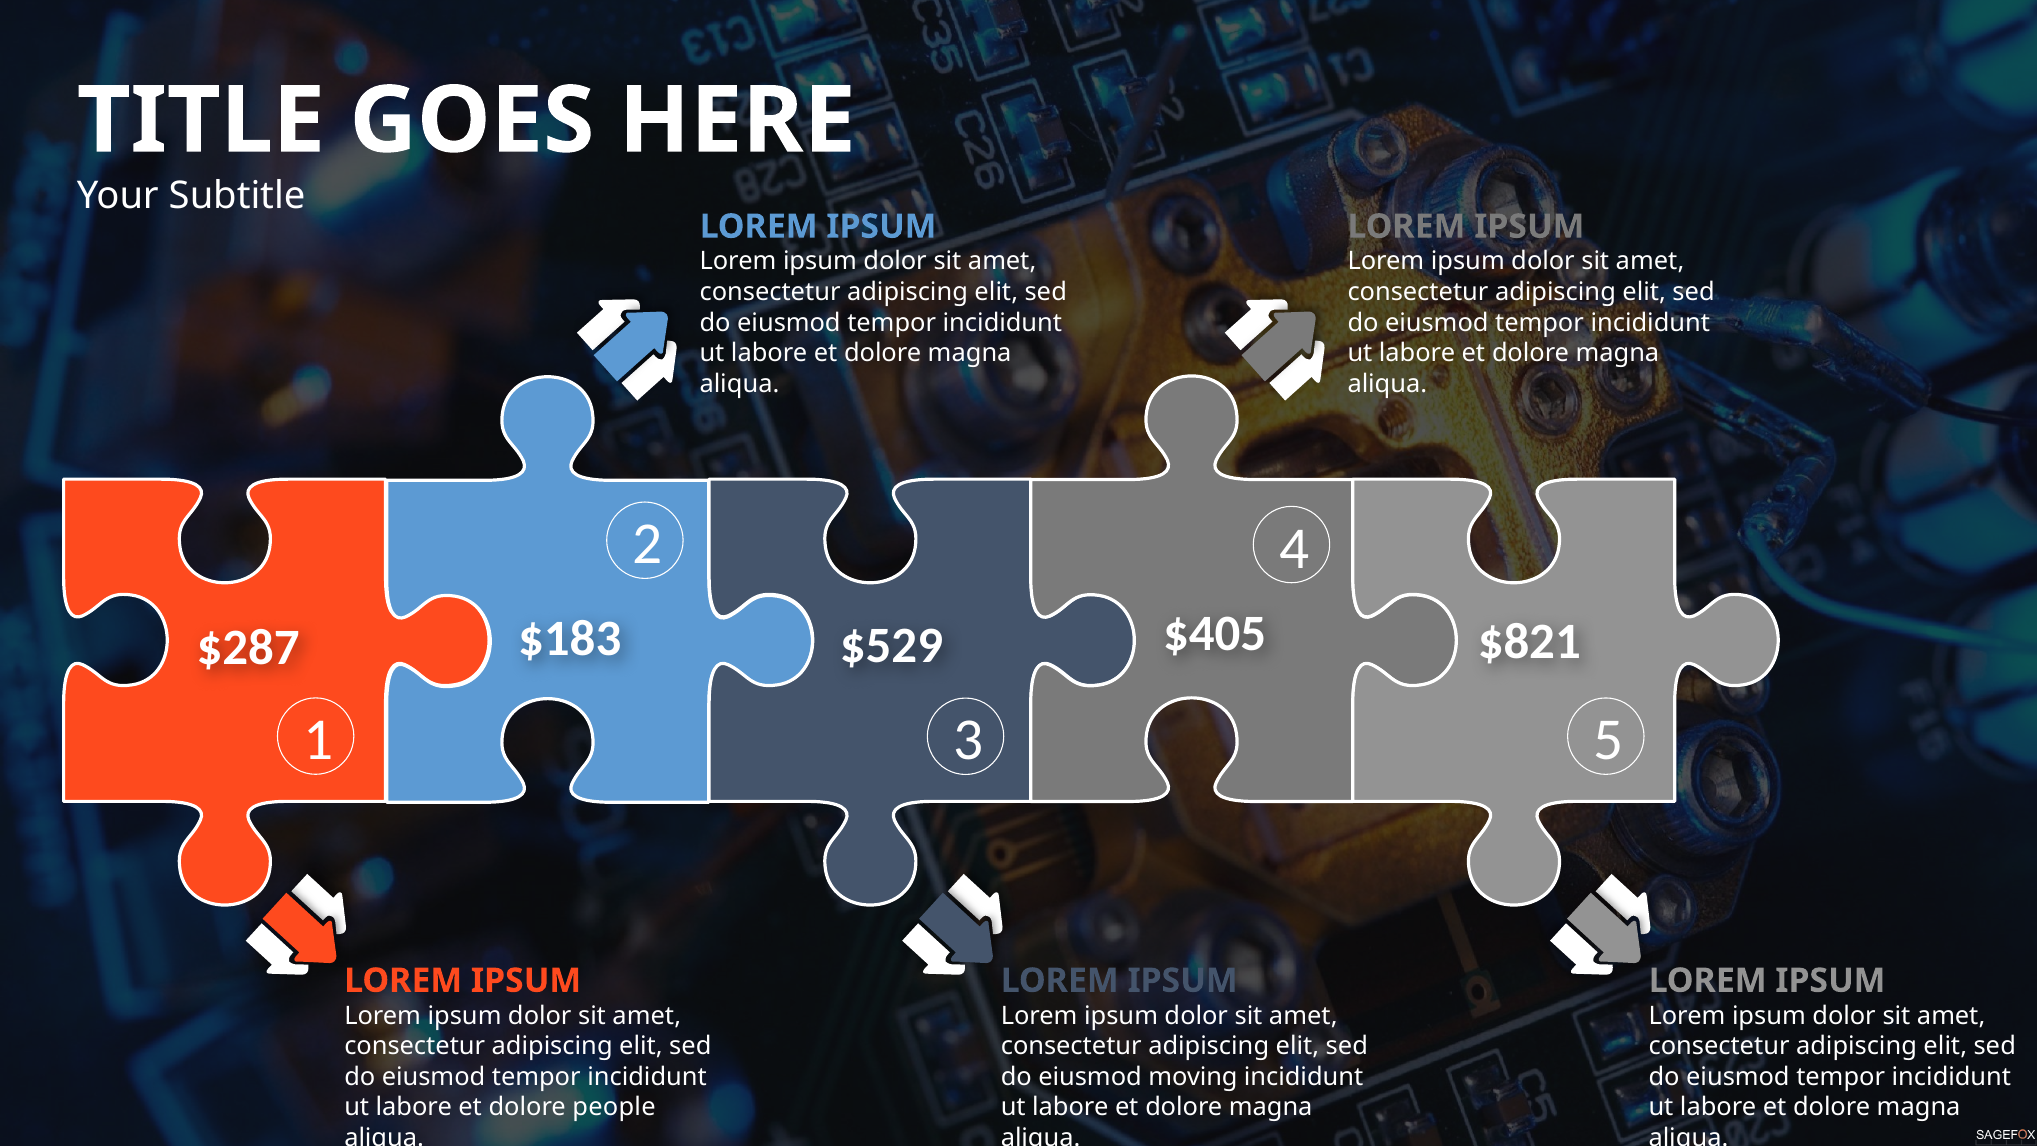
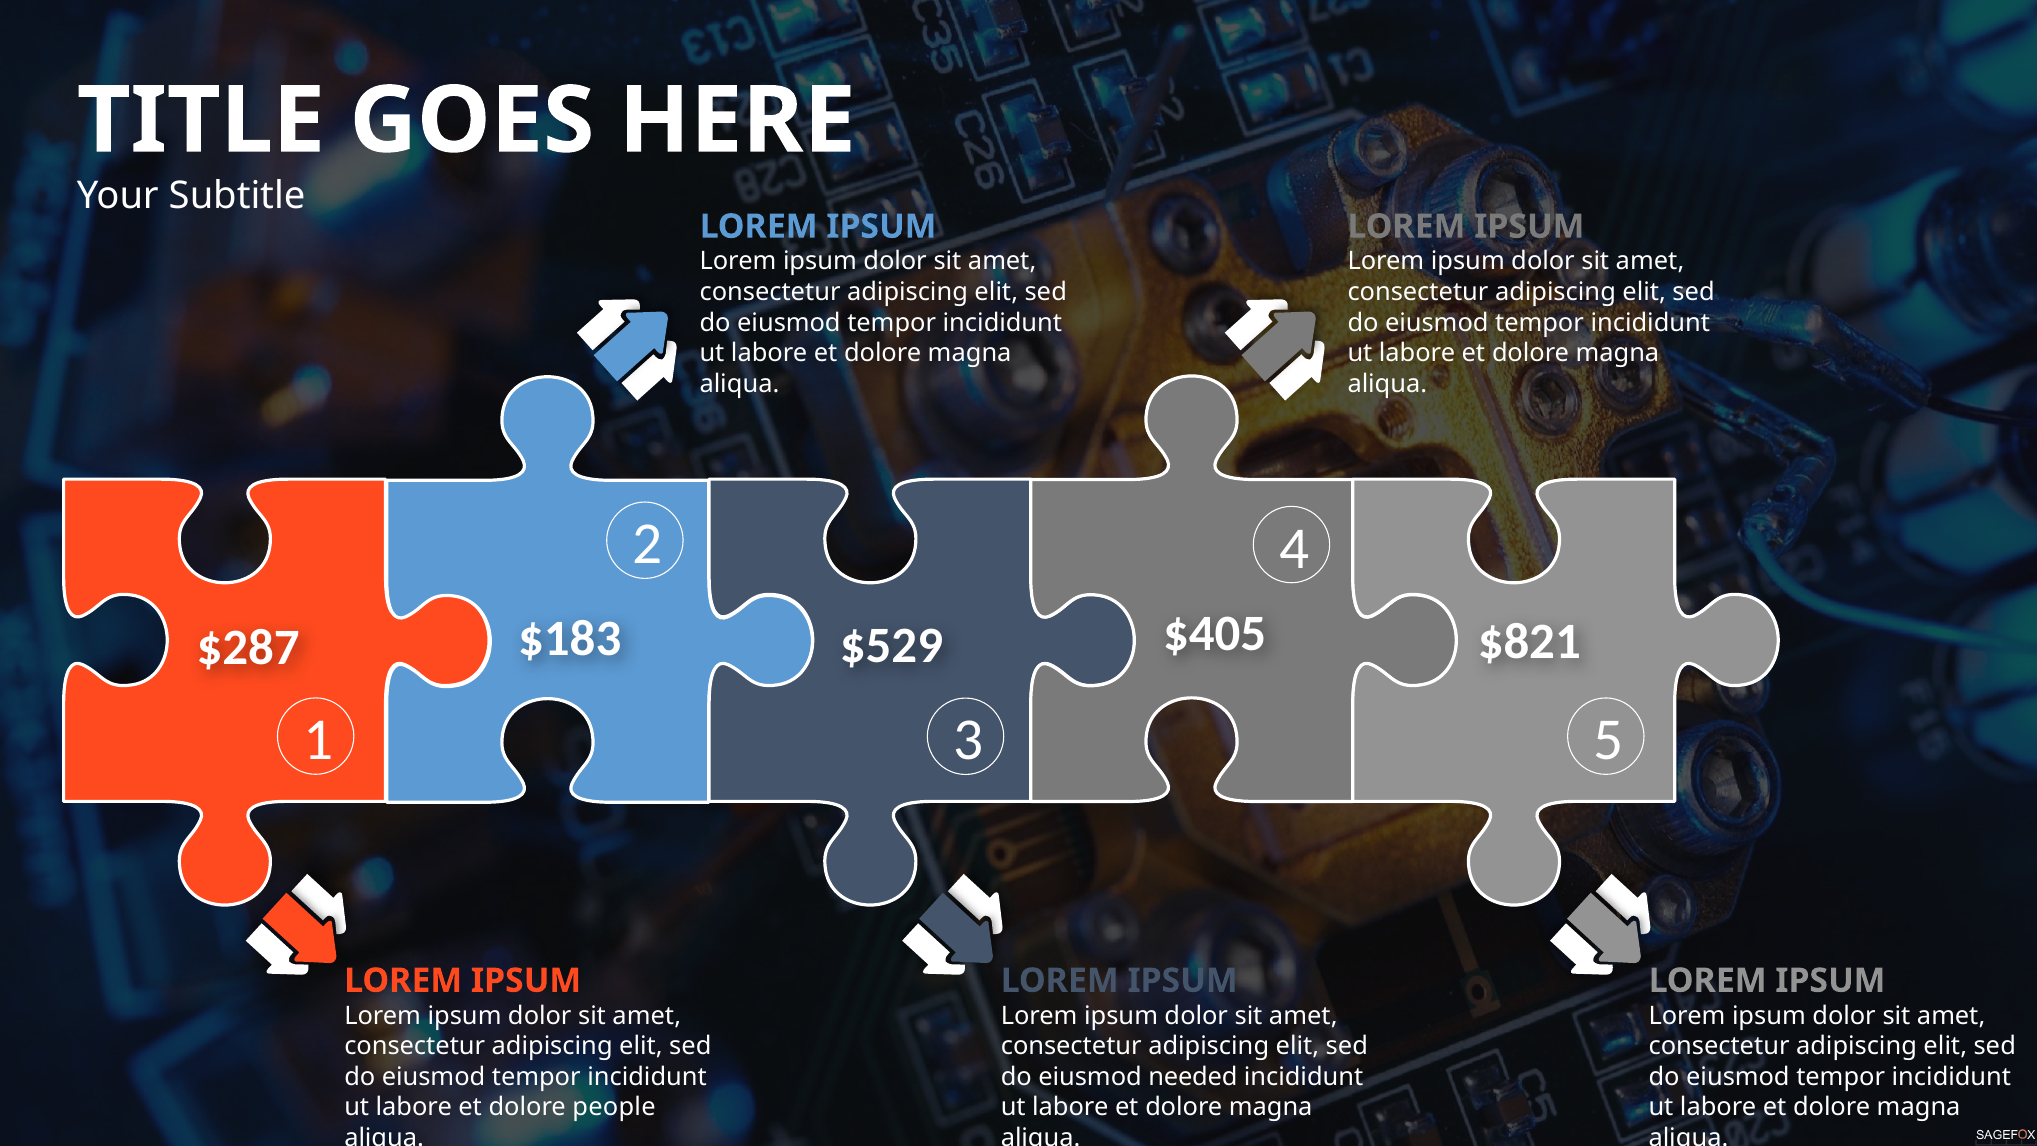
moving: moving -> needed
